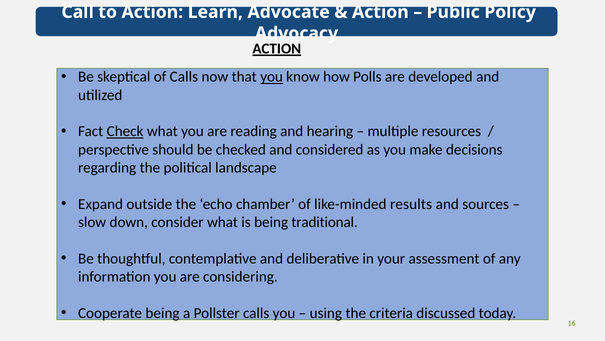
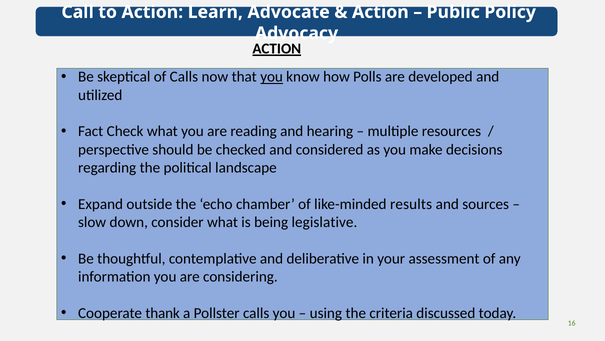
Check underline: present -> none
traditional: traditional -> legislative
Cooperate being: being -> thank
